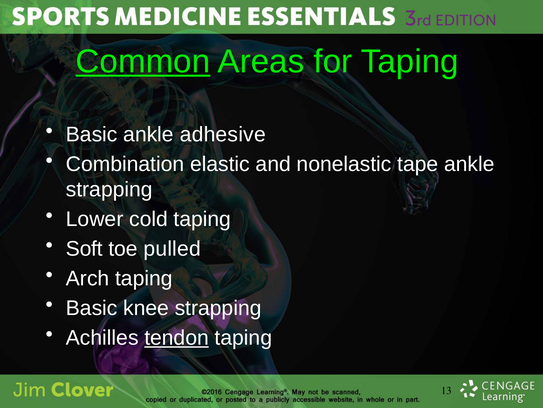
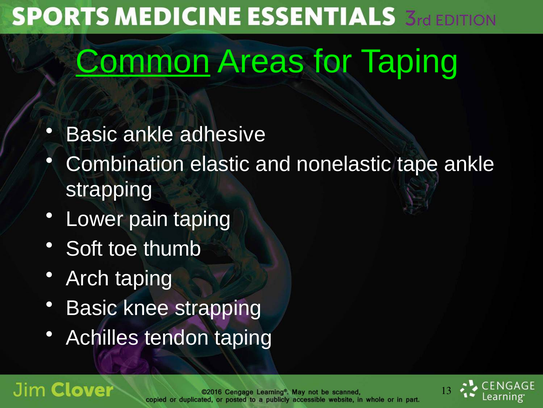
cold: cold -> pain
pulled: pulled -> thumb
tendon underline: present -> none
